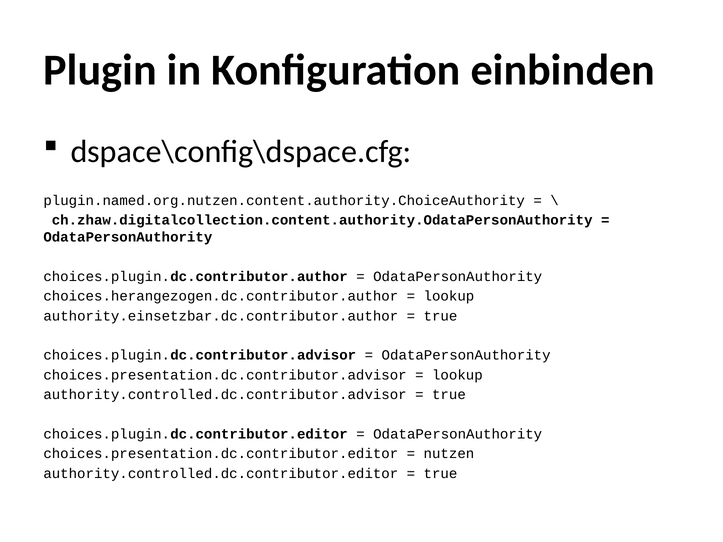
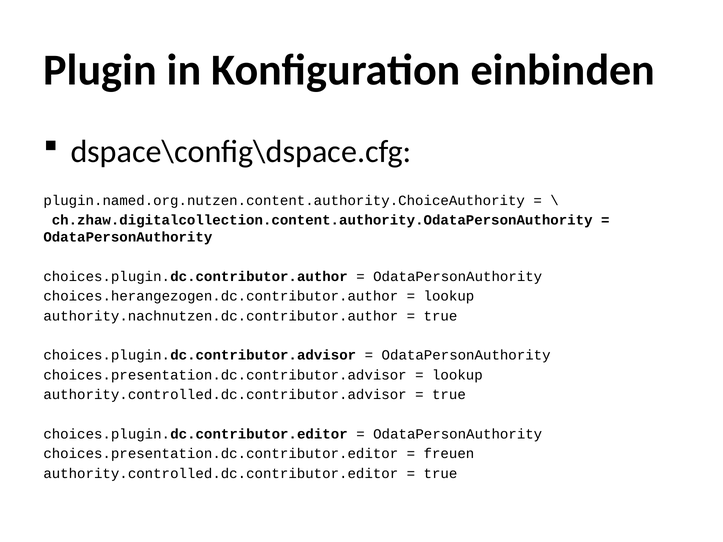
authority.einsetzbar.dc.contributor.author: authority.einsetzbar.dc.contributor.author -> authority.nachnutzen.dc.contributor.author
nutzen: nutzen -> freuen
